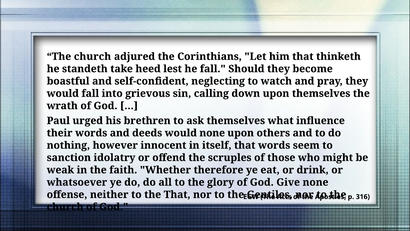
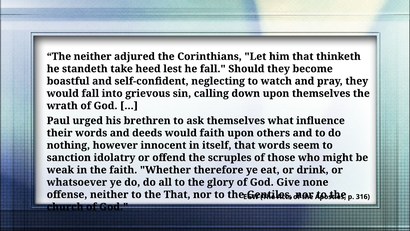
church at (93, 56): church -> neither
would none: none -> faith
